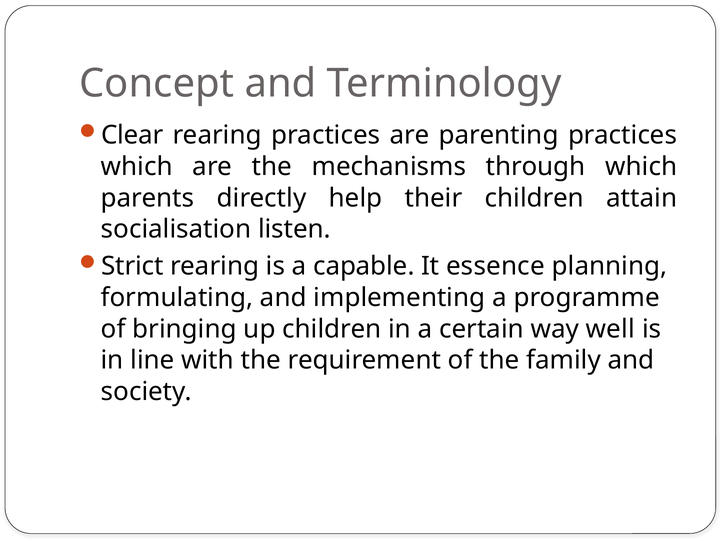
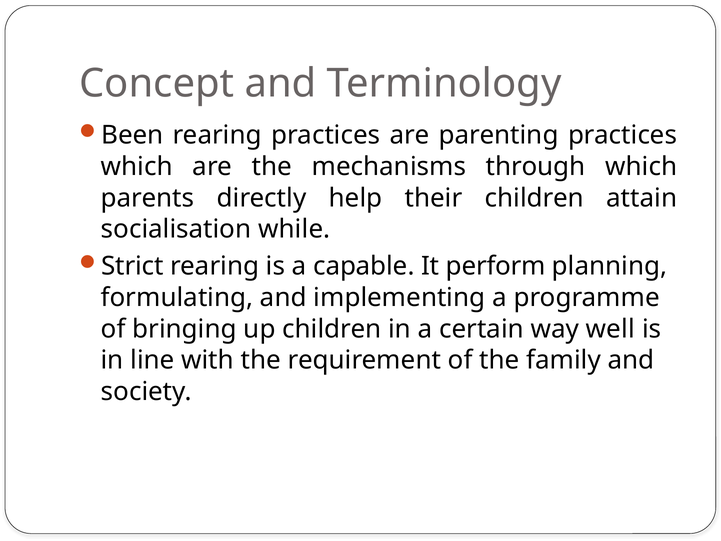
Clear: Clear -> Been
listen: listen -> while
essence: essence -> perform
